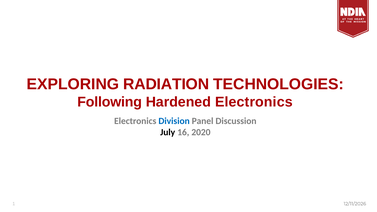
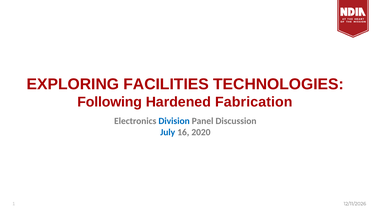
RADIATION: RADIATION -> FACILITIES
Hardened Electronics: Electronics -> Fabrication
July colour: black -> blue
